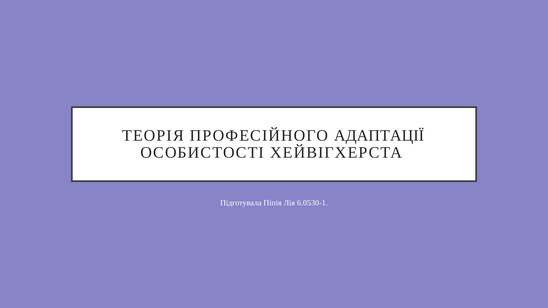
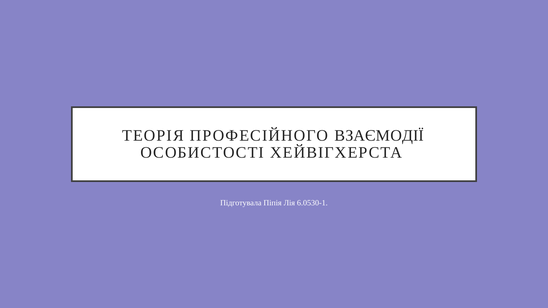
АДАПТАЦІЇ: АДАПТАЦІЇ -> ВЗАЄМОДІЇ
